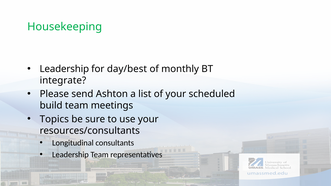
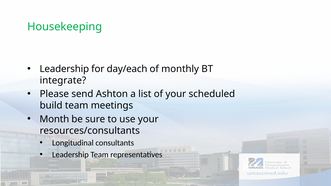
day/best: day/best -> day/each
Topics: Topics -> Month
